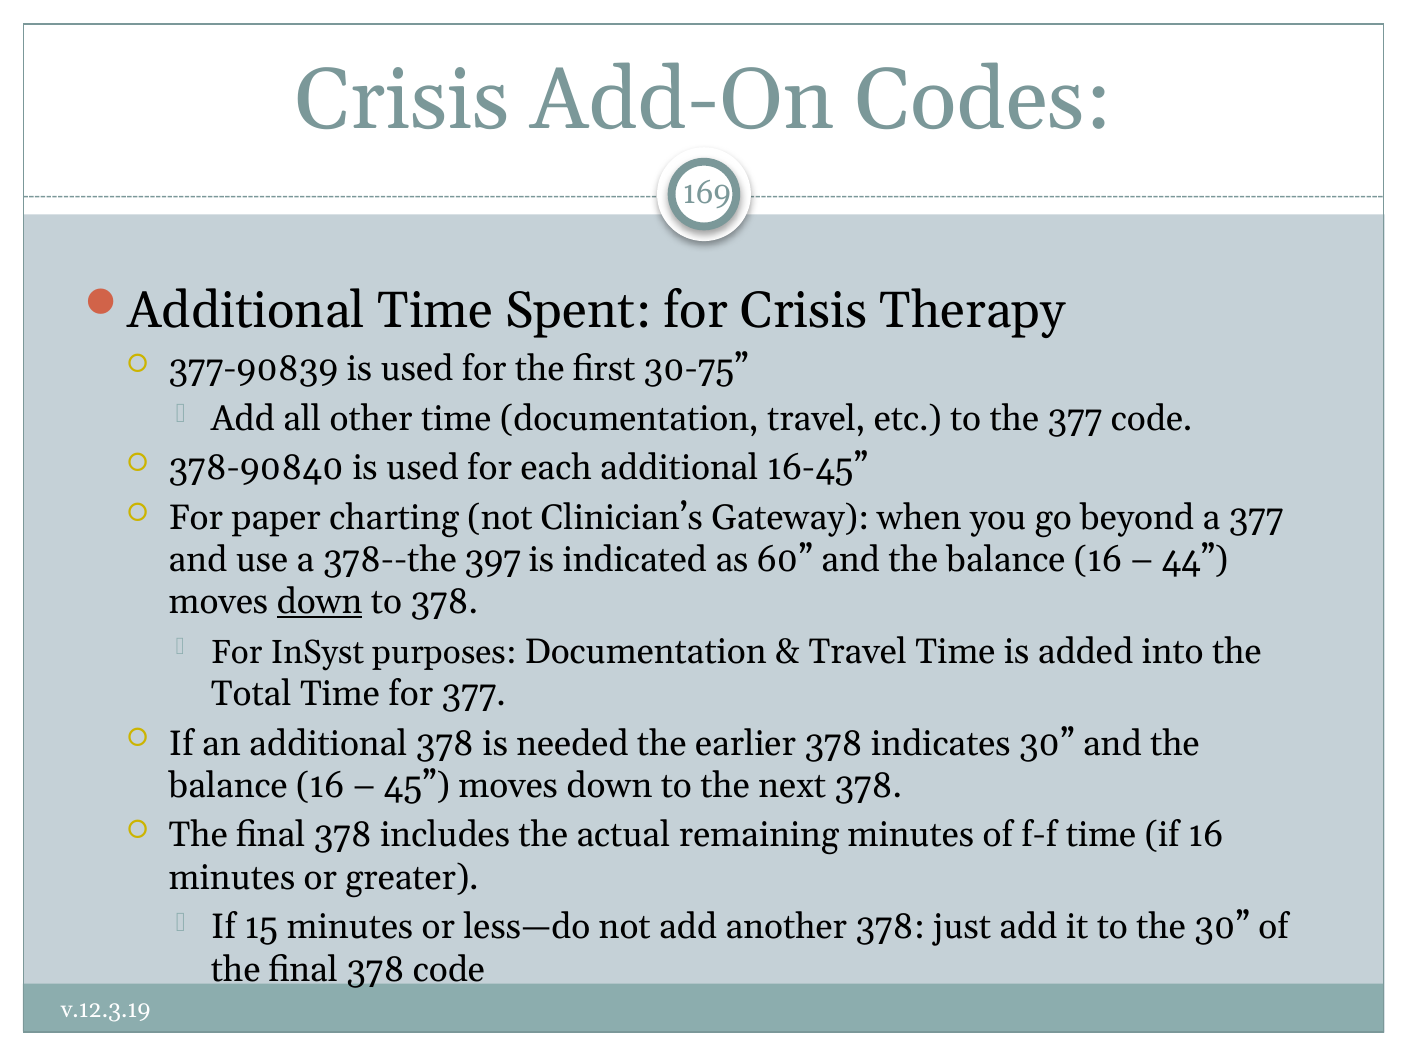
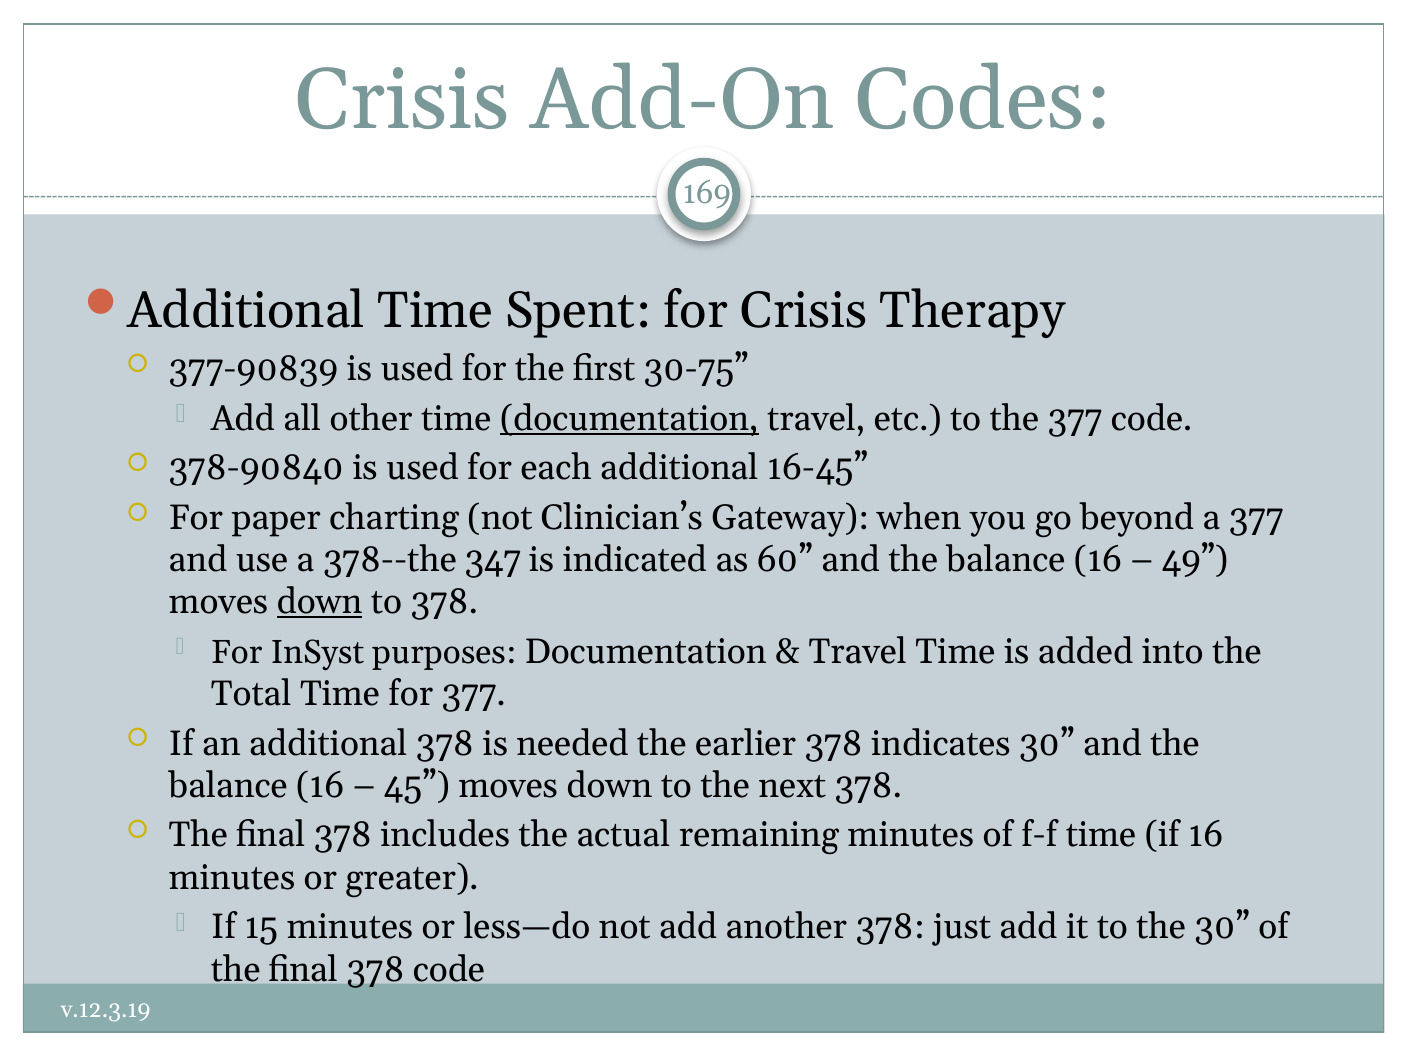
documentation at (629, 418) underline: none -> present
397: 397 -> 347
44: 44 -> 49
